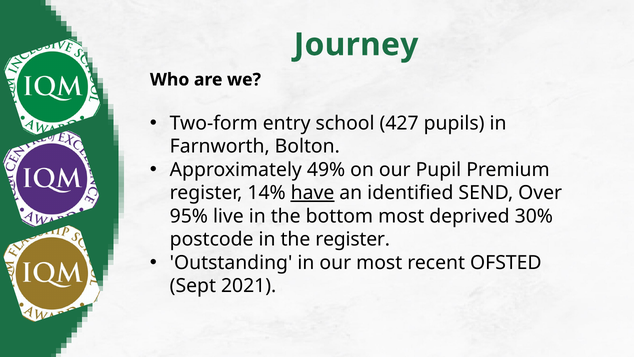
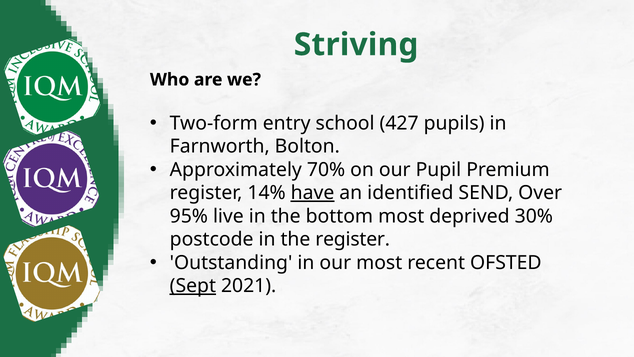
Journey: Journey -> Striving
49%: 49% -> 70%
Sept underline: none -> present
